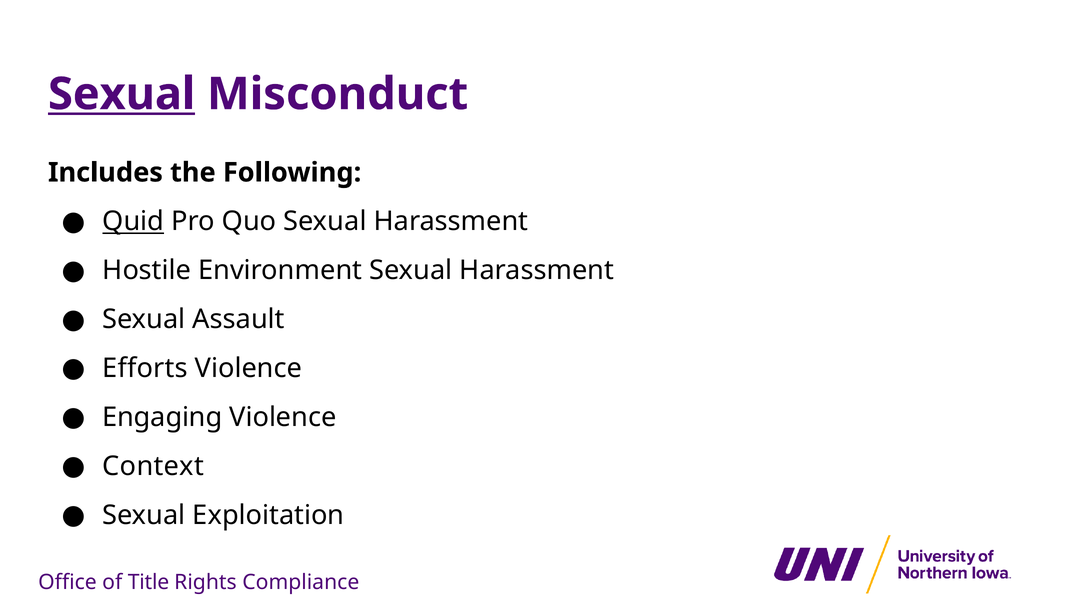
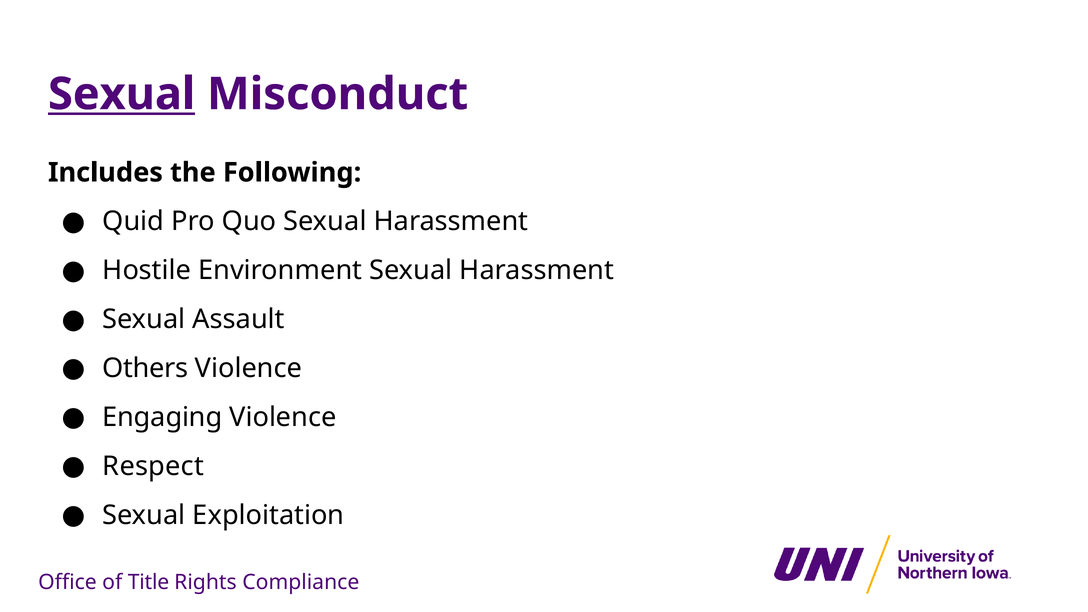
Quid underline: present -> none
Efforts: Efforts -> Others
Context: Context -> Respect
